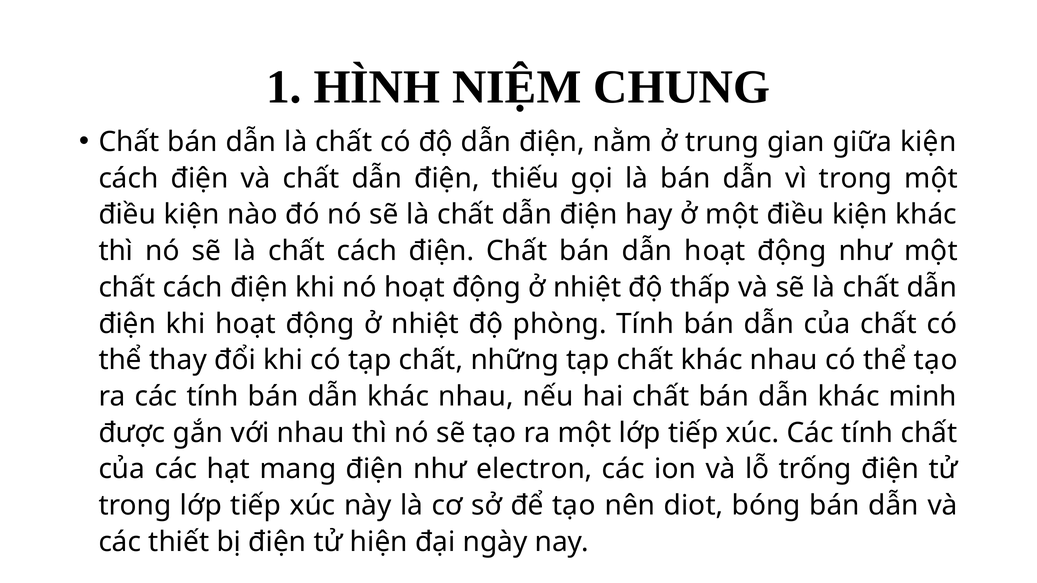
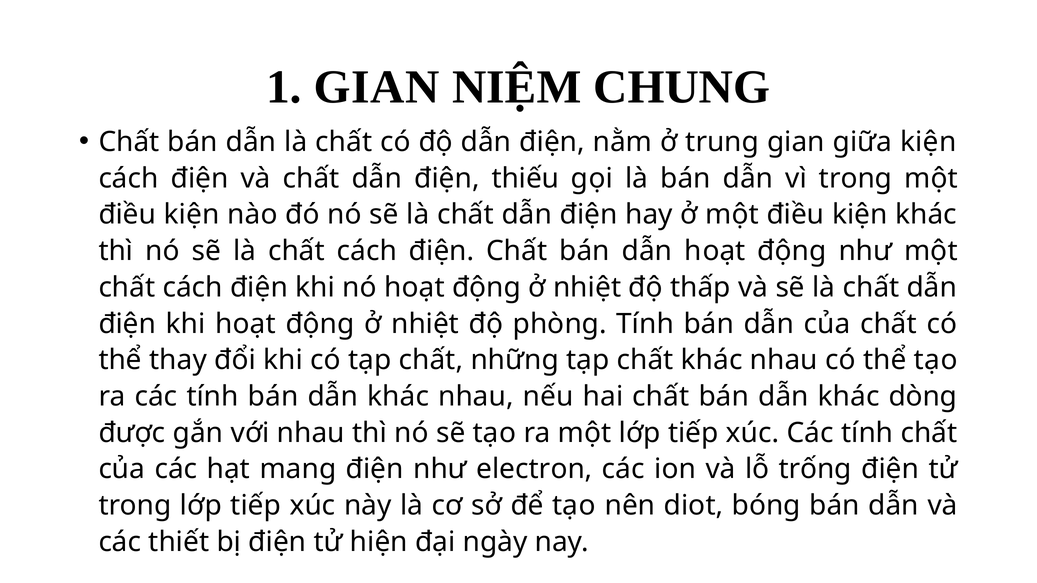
1 HÌNH: HÌNH -> GIAN
minh: minh -> dòng
